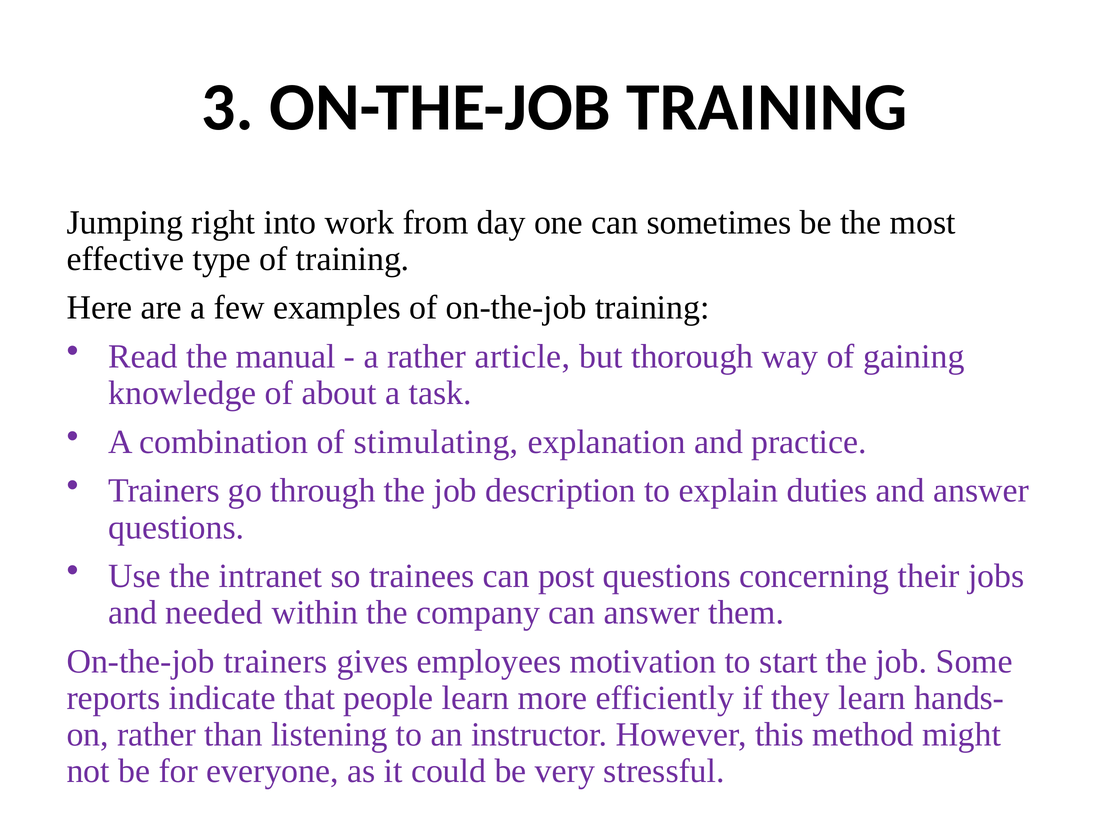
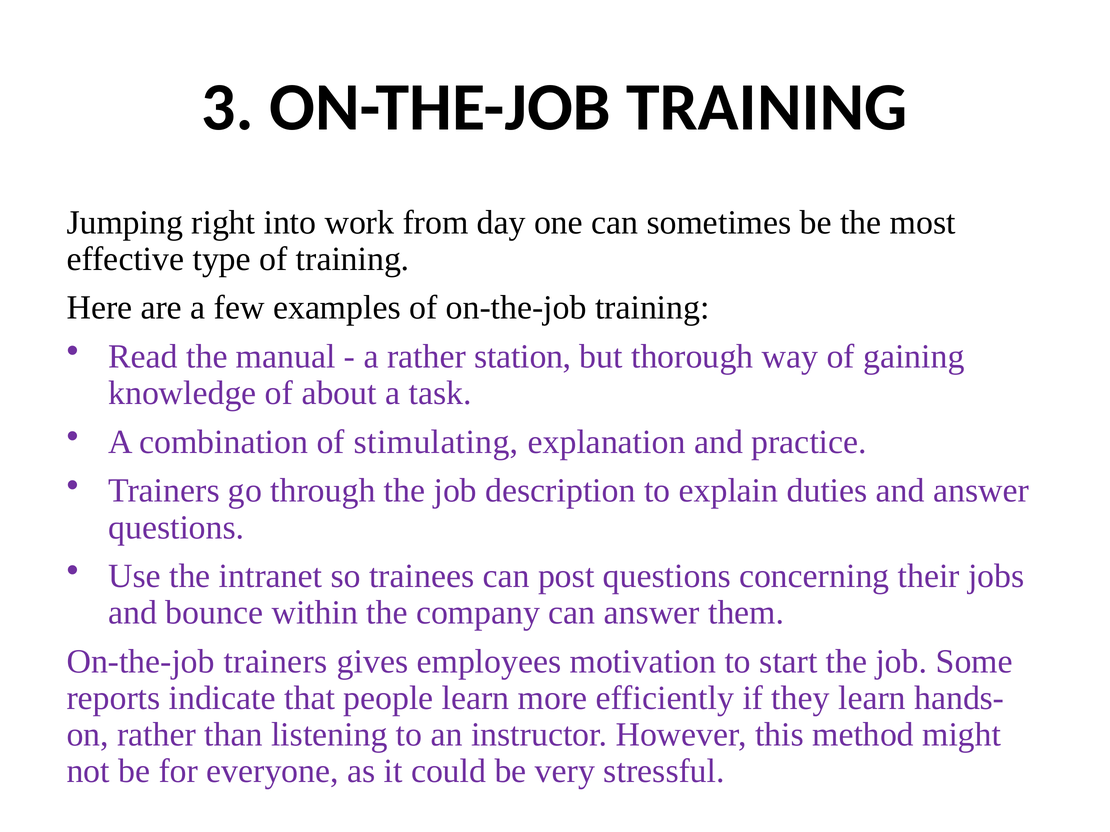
article: article -> station
needed: needed -> bounce
